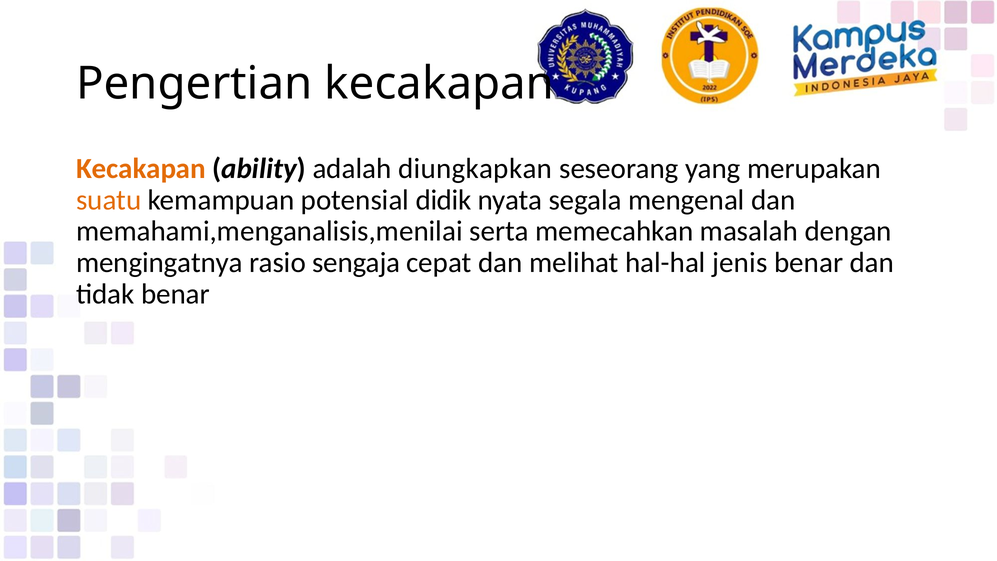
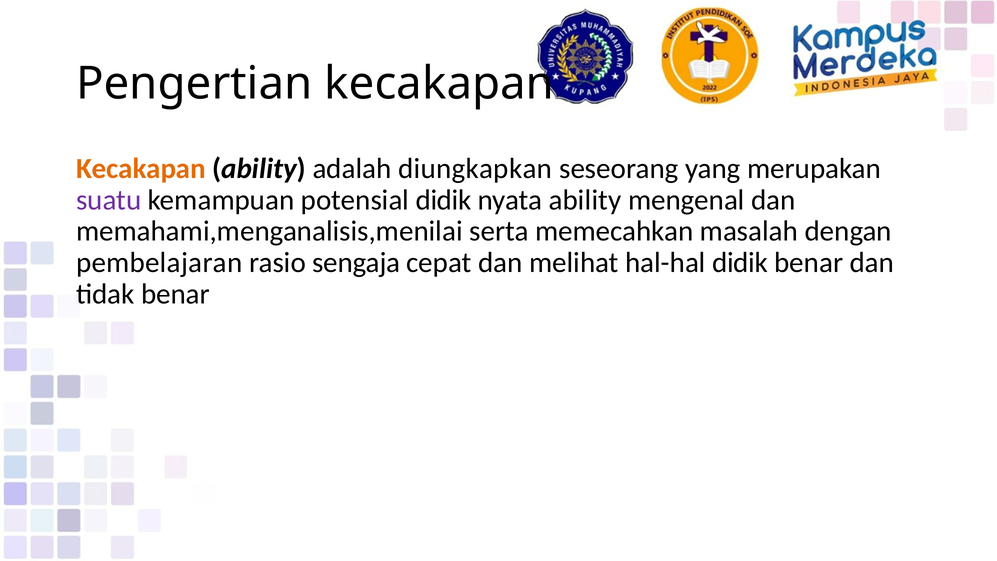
suatu colour: orange -> purple
nyata segala: segala -> ability
mengingatnya: mengingatnya -> pembelajaran
hal-hal jenis: jenis -> didik
